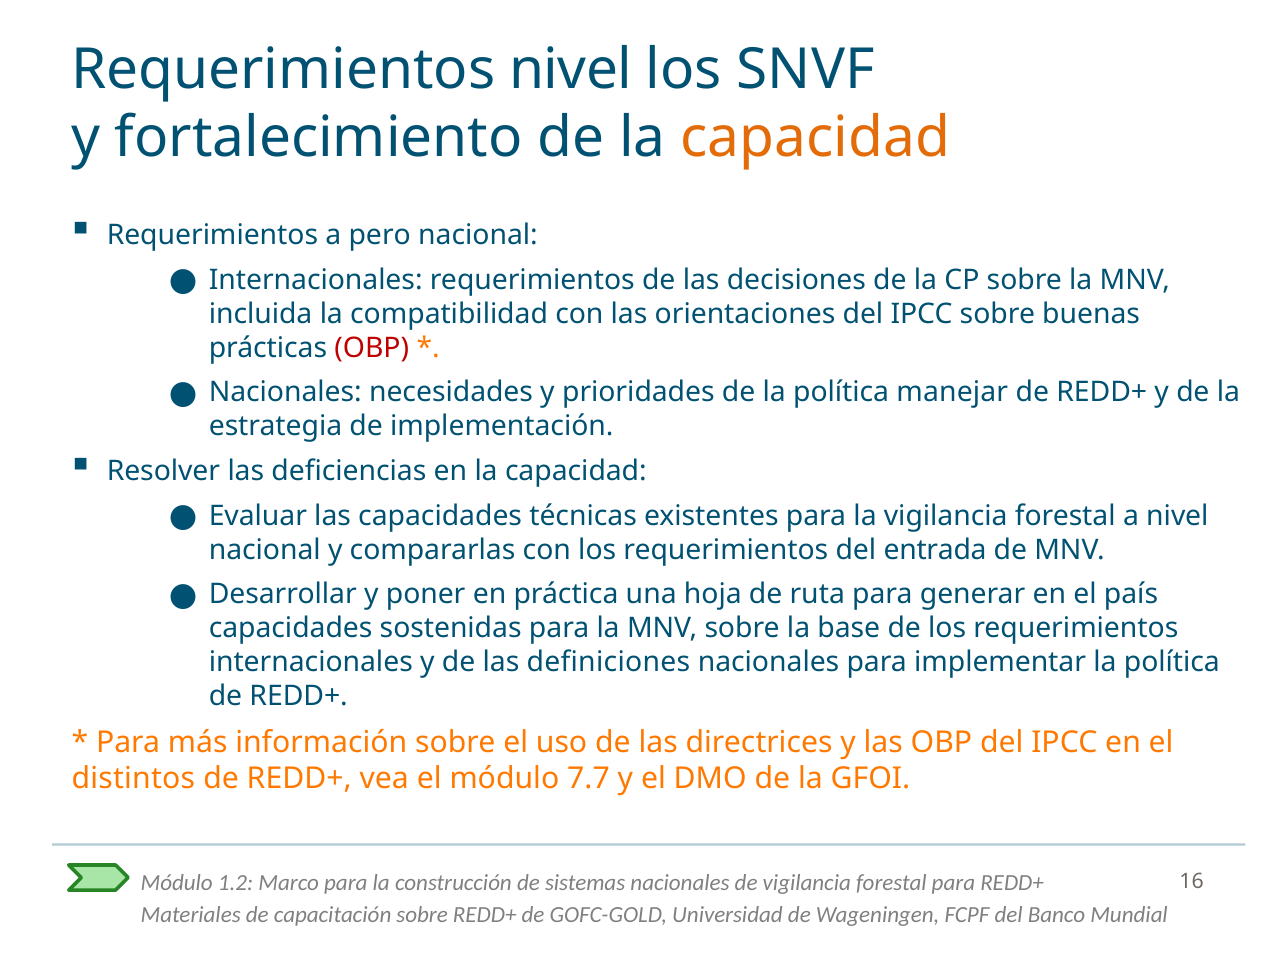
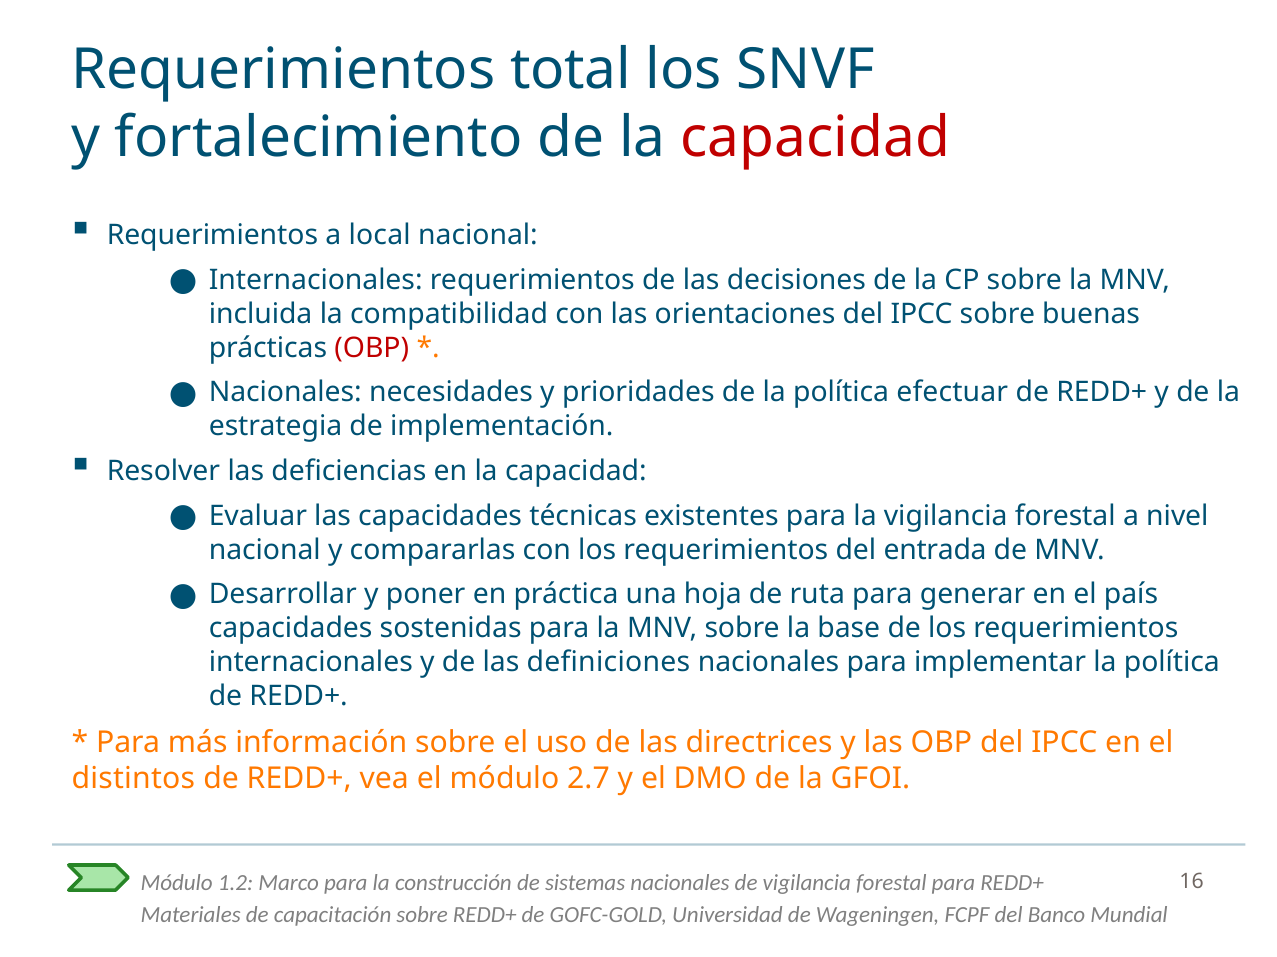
Requerimientos nivel: nivel -> total
capacidad at (815, 138) colour: orange -> red
pero: pero -> local
manejar: manejar -> efectuar
7.7: 7.7 -> 2.7
